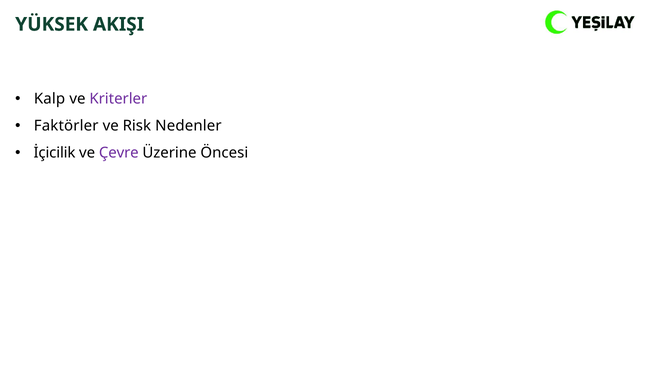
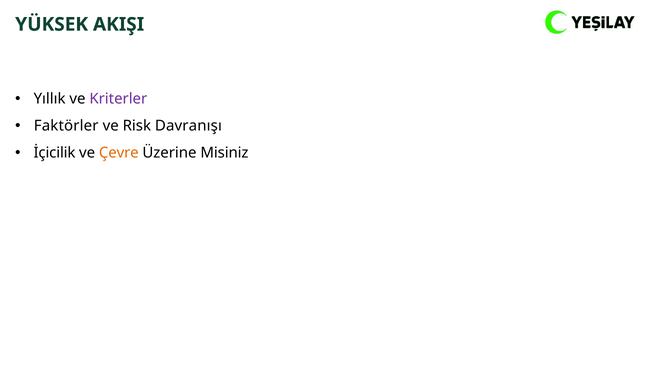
Kalp: Kalp -> Yıllık
Nedenler: Nedenler -> Davranışı
Çevre colour: purple -> orange
Öncesi: Öncesi -> Misiniz
